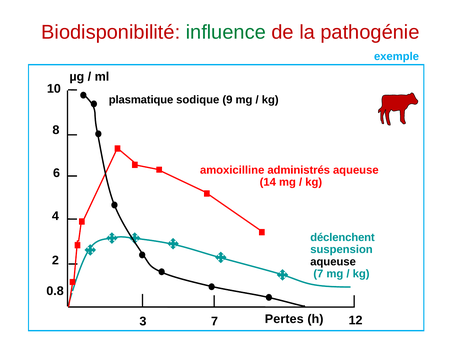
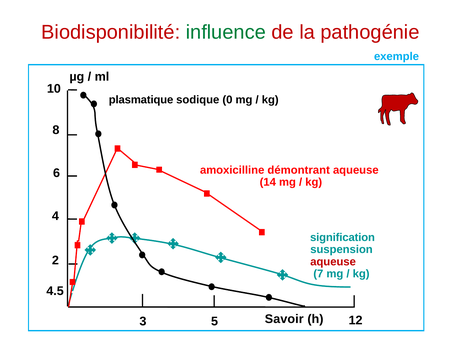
9: 9 -> 0
administrés: administrés -> démontrant
déclenchent: déclenchent -> signification
aqueuse at (333, 262) colour: black -> red
0.8: 0.8 -> 4.5
Pertes: Pertes -> Savoir
3 7: 7 -> 5
